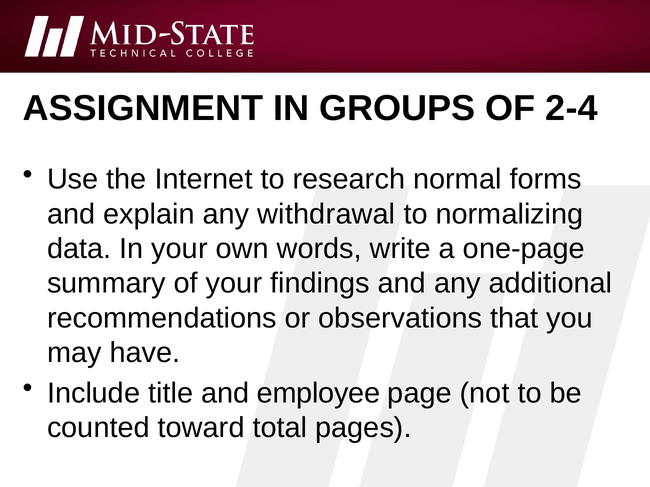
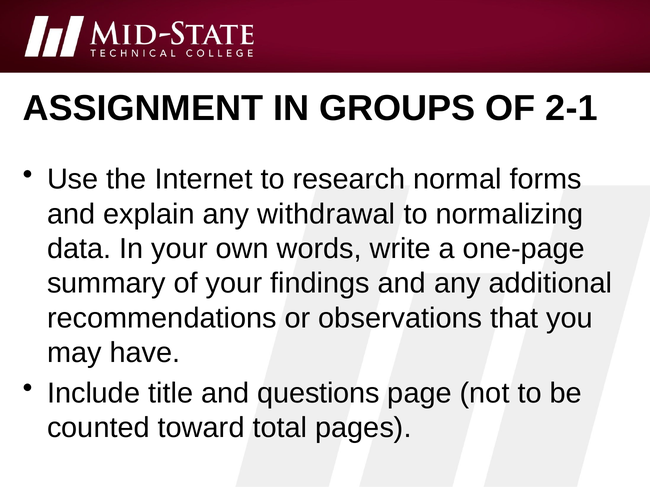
2-4: 2-4 -> 2-1
employee: employee -> questions
